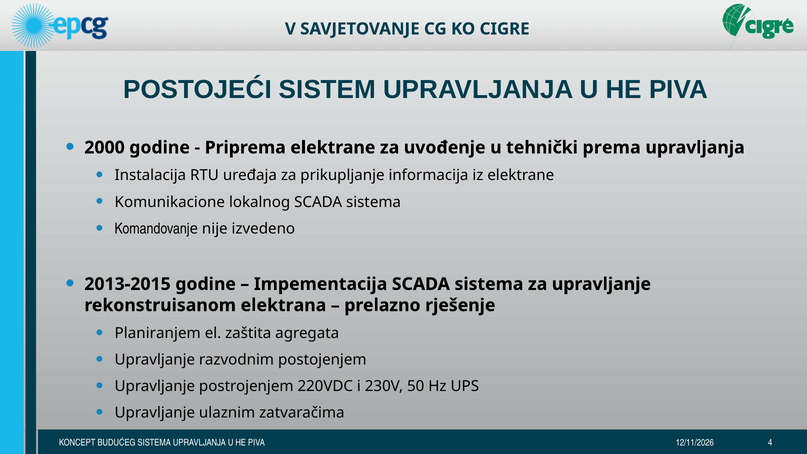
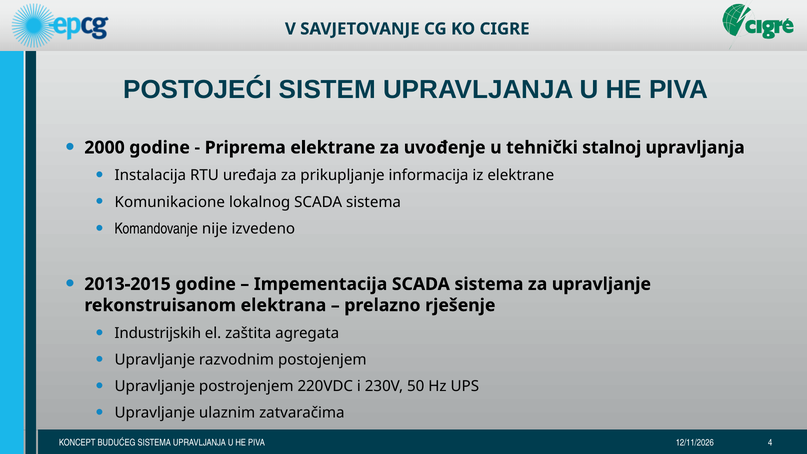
prema: prema -> stalnoj
Planiranjem: Planiranjem -> Industrijskih
